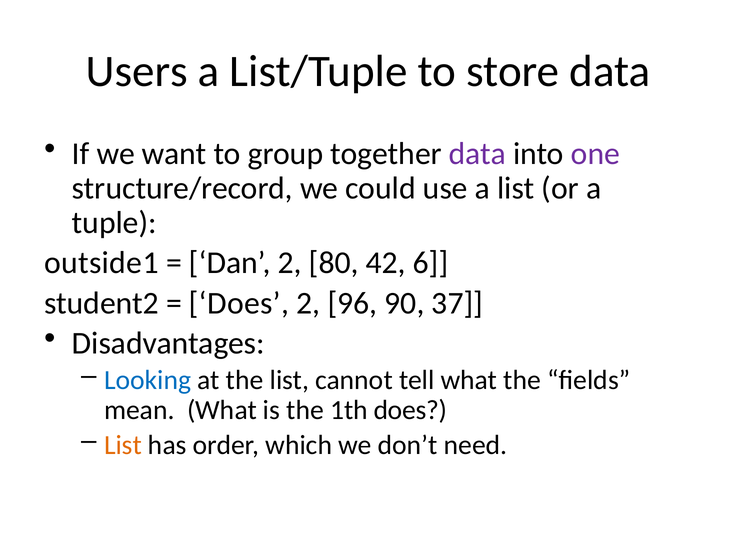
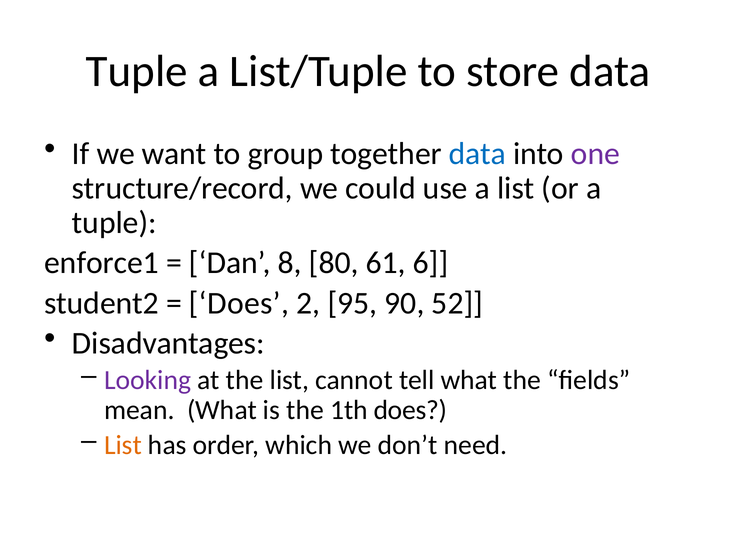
Users at (137, 71): Users -> Tuple
data at (478, 154) colour: purple -> blue
outside1: outside1 -> enforce1
Dan 2: 2 -> 8
42: 42 -> 61
96: 96 -> 95
37: 37 -> 52
Looking colour: blue -> purple
